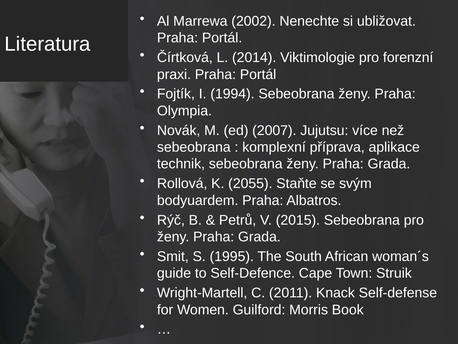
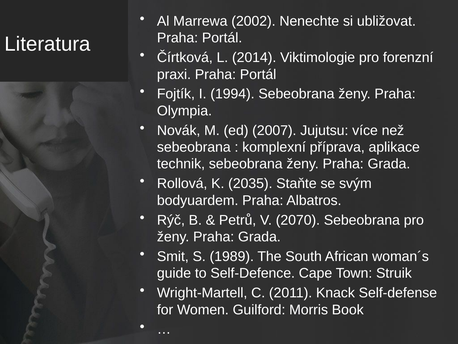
2055: 2055 -> 2035
2015: 2015 -> 2070
1995: 1995 -> 1989
